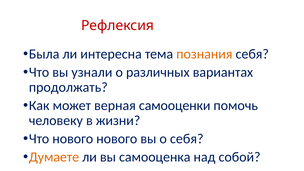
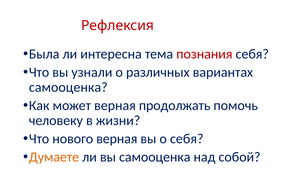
познания colour: orange -> red
продолжать at (68, 87): продолжать -> самооценка
самооценки: самооценки -> продолжать
нового нового: нового -> верная
